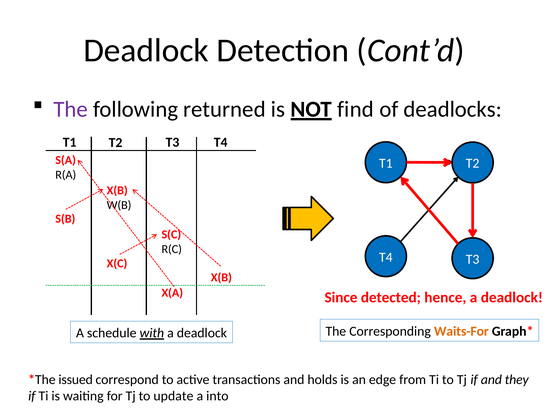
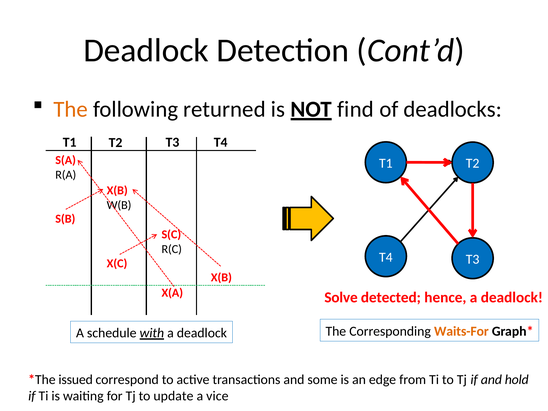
The at (71, 109) colour: purple -> orange
Since: Since -> Solve
holds: holds -> some
they: they -> hold
into: into -> vice
